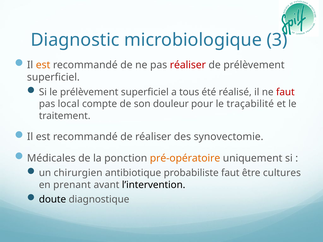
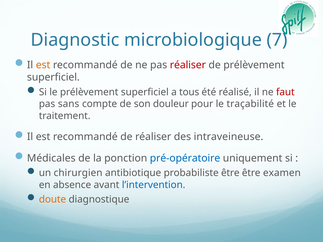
3: 3 -> 7
local: local -> sans
synovectomie: synovectomie -> intraveineuse
pré-opératoire colour: orange -> blue
probabiliste faut: faut -> être
cultures: cultures -> examen
prenant: prenant -> absence
l’intervention colour: black -> blue
doute colour: black -> orange
